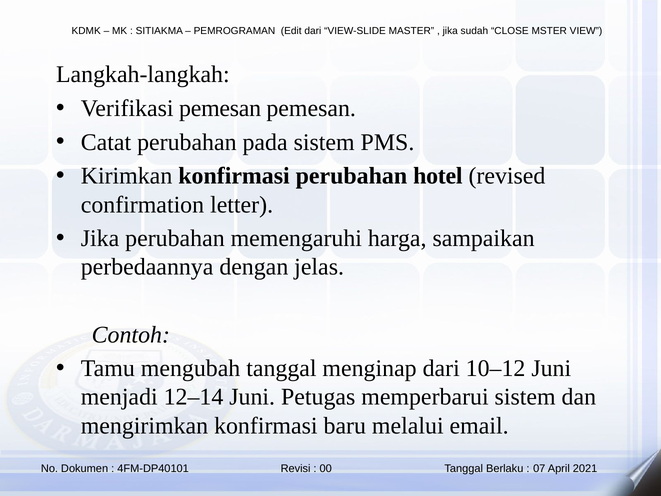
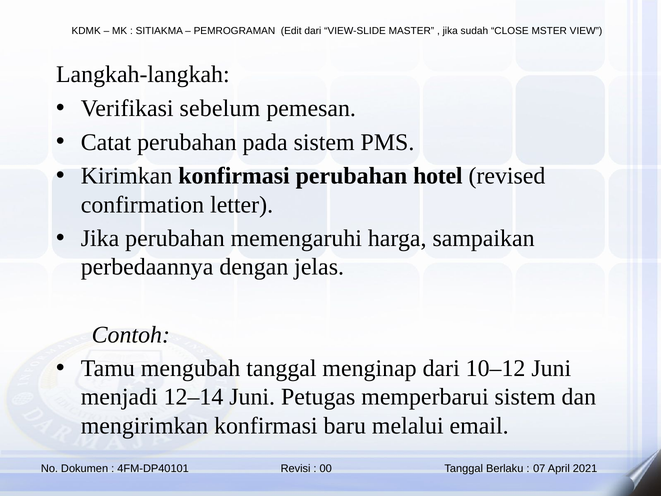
Verifikasi pemesan: pemesan -> sebelum
